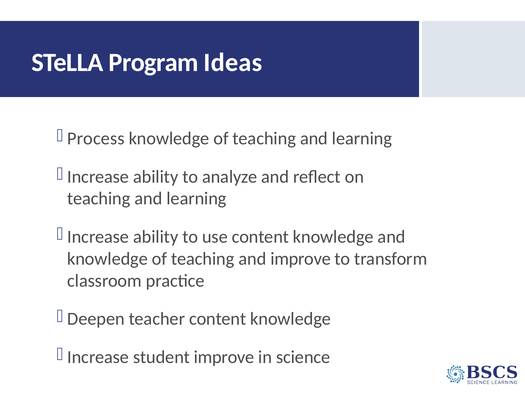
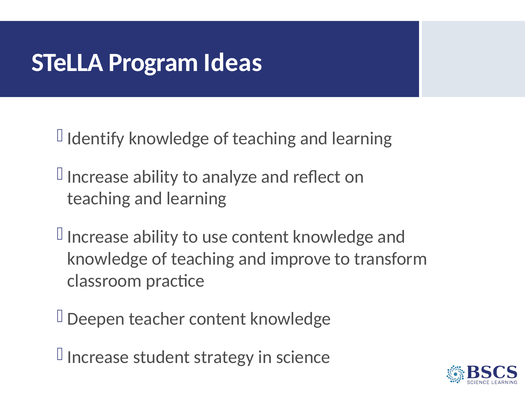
Process: Process -> Identify
student improve: improve -> strategy
